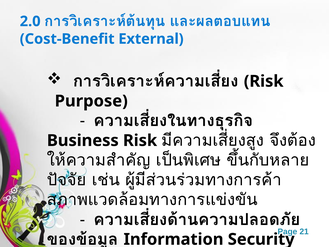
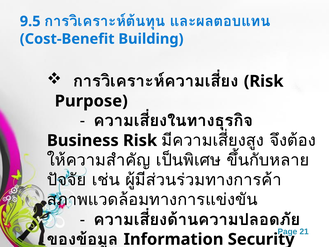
2.0: 2.0 -> 9.5
External: External -> Building
